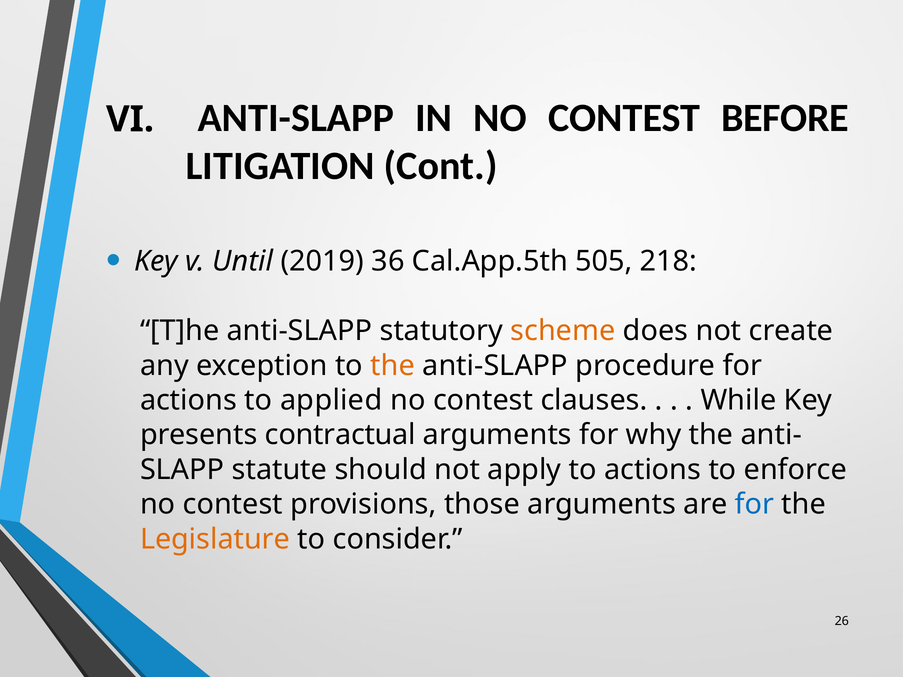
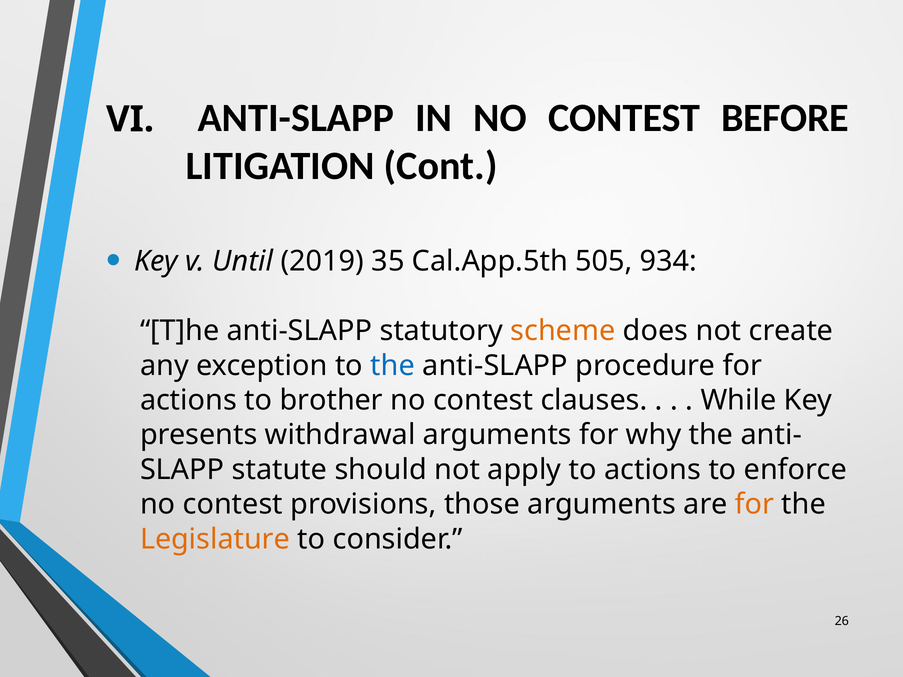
36: 36 -> 35
218: 218 -> 934
the at (393, 366) colour: orange -> blue
applied: applied -> brother
contractual: contractual -> withdrawal
for at (754, 505) colour: blue -> orange
